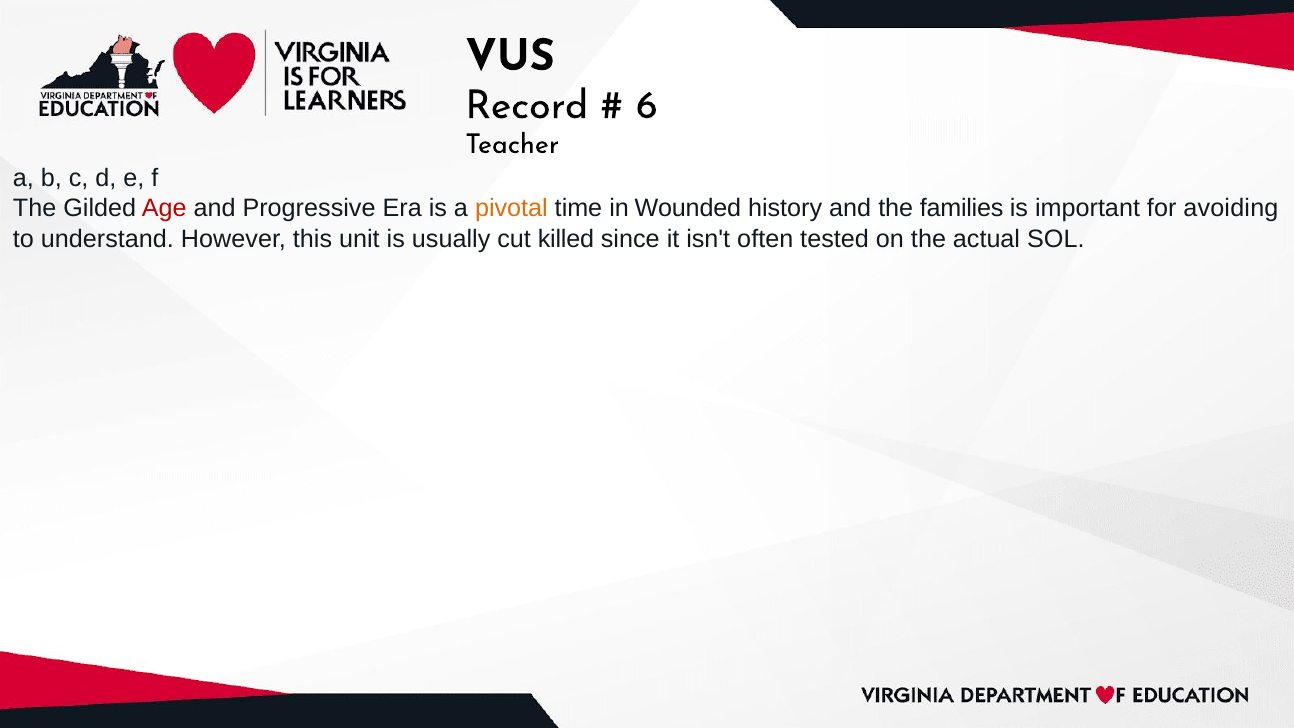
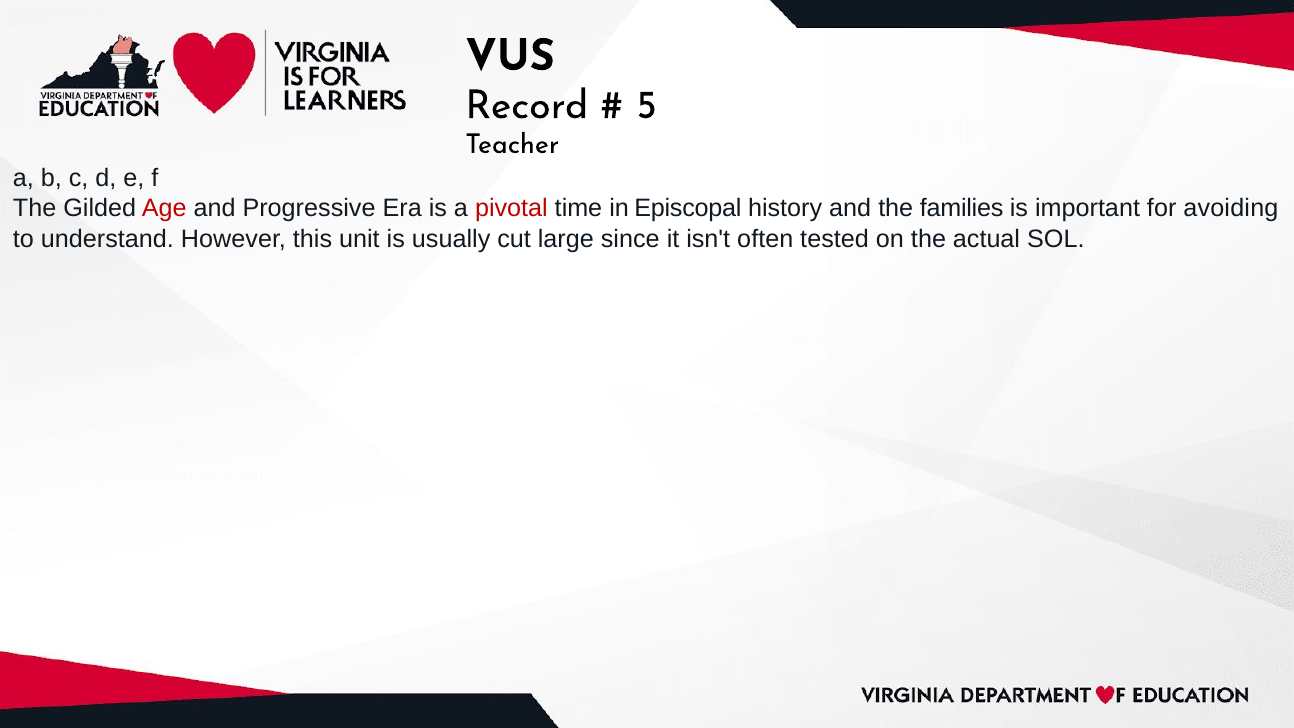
6: 6 -> 5
pivotal colour: orange -> red
Wounded: Wounded -> Episcopal
killed: killed -> large
